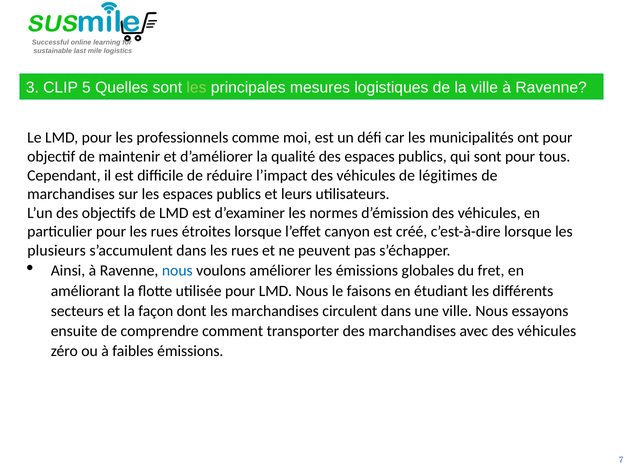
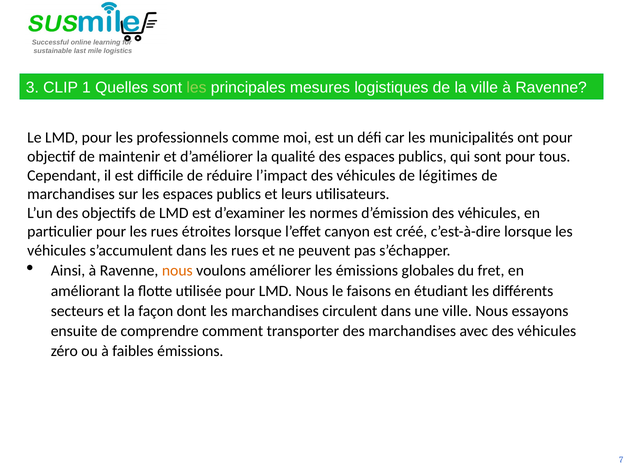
5: 5 -> 1
plusieurs at (57, 251): plusieurs -> véhicules
nous at (177, 271) colour: blue -> orange
